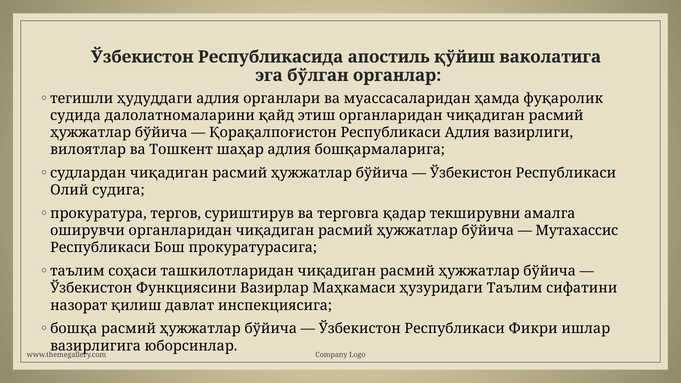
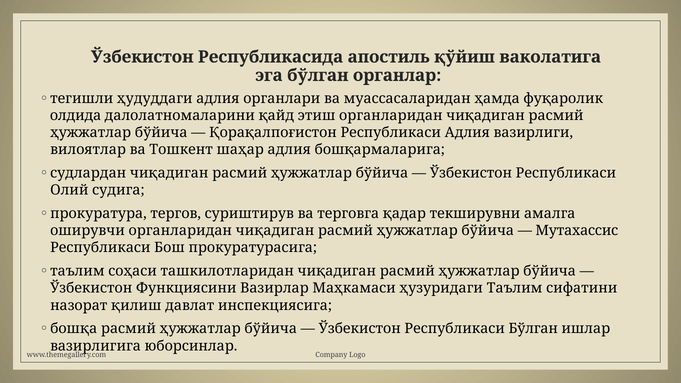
судида: судида -> олдида
Республикаси Фикри: Фикри -> Бўлган
